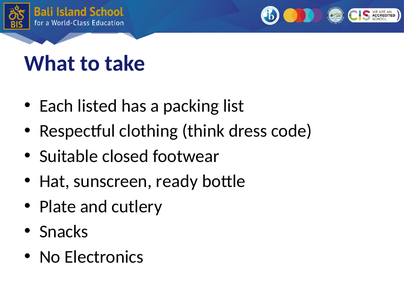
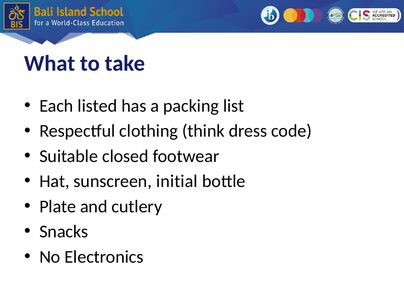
ready: ready -> initial
